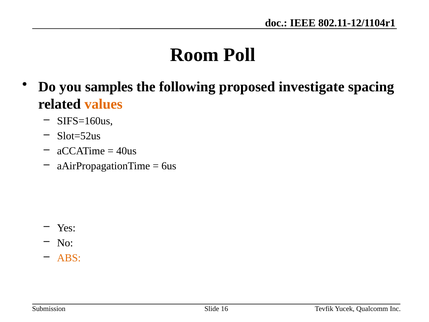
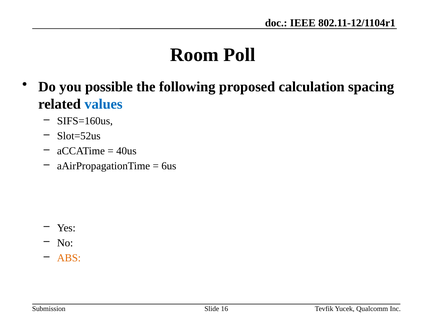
samples: samples -> possible
investigate: investigate -> calculation
values colour: orange -> blue
